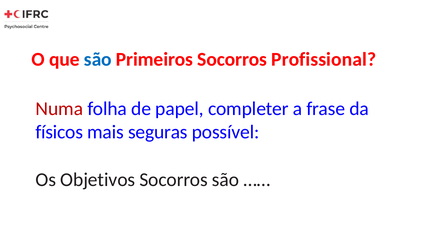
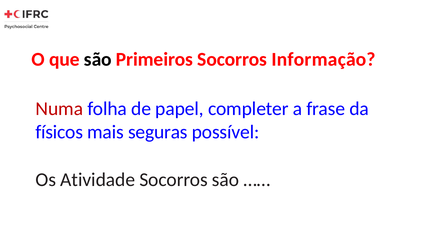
são at (98, 59) colour: blue -> black
Profissional: Profissional -> Informação
Objetivos: Objetivos -> Atividade
